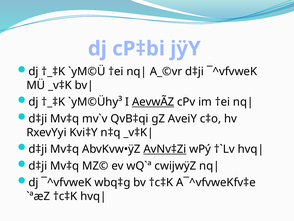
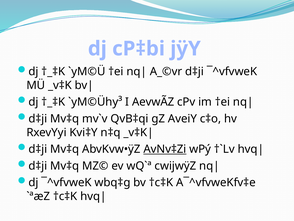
AevwÃZ underline: present -> none
